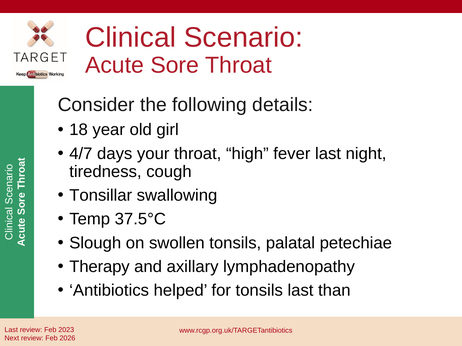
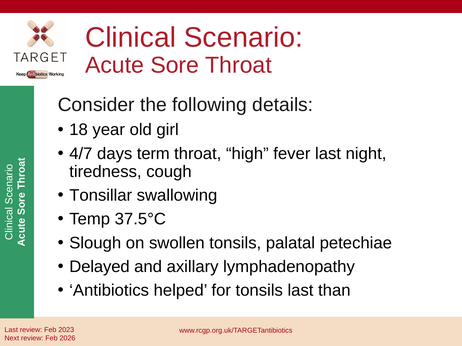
your: your -> term
Therapy: Therapy -> Delayed
